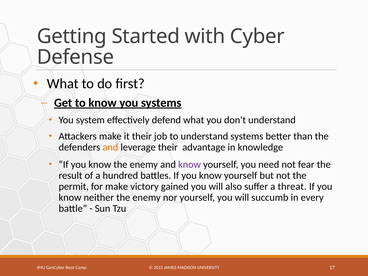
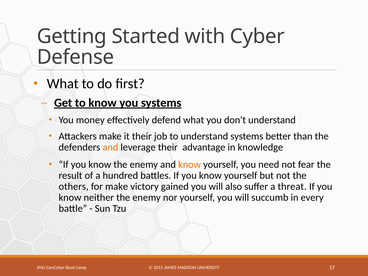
system: system -> money
know at (190, 164) colour: purple -> orange
permit: permit -> others
